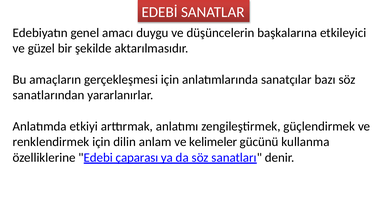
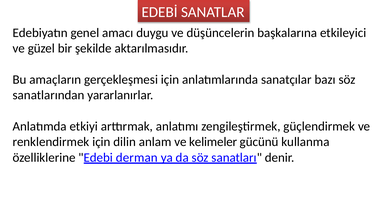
çaparası: çaparası -> derman
